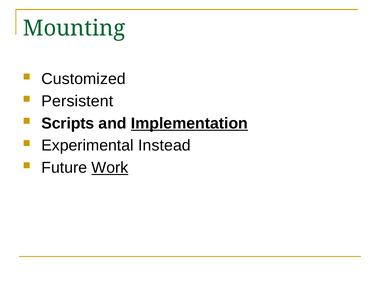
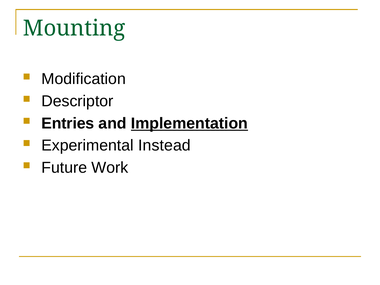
Customized: Customized -> Modification
Persistent: Persistent -> Descriptor
Scripts: Scripts -> Entries
Work underline: present -> none
